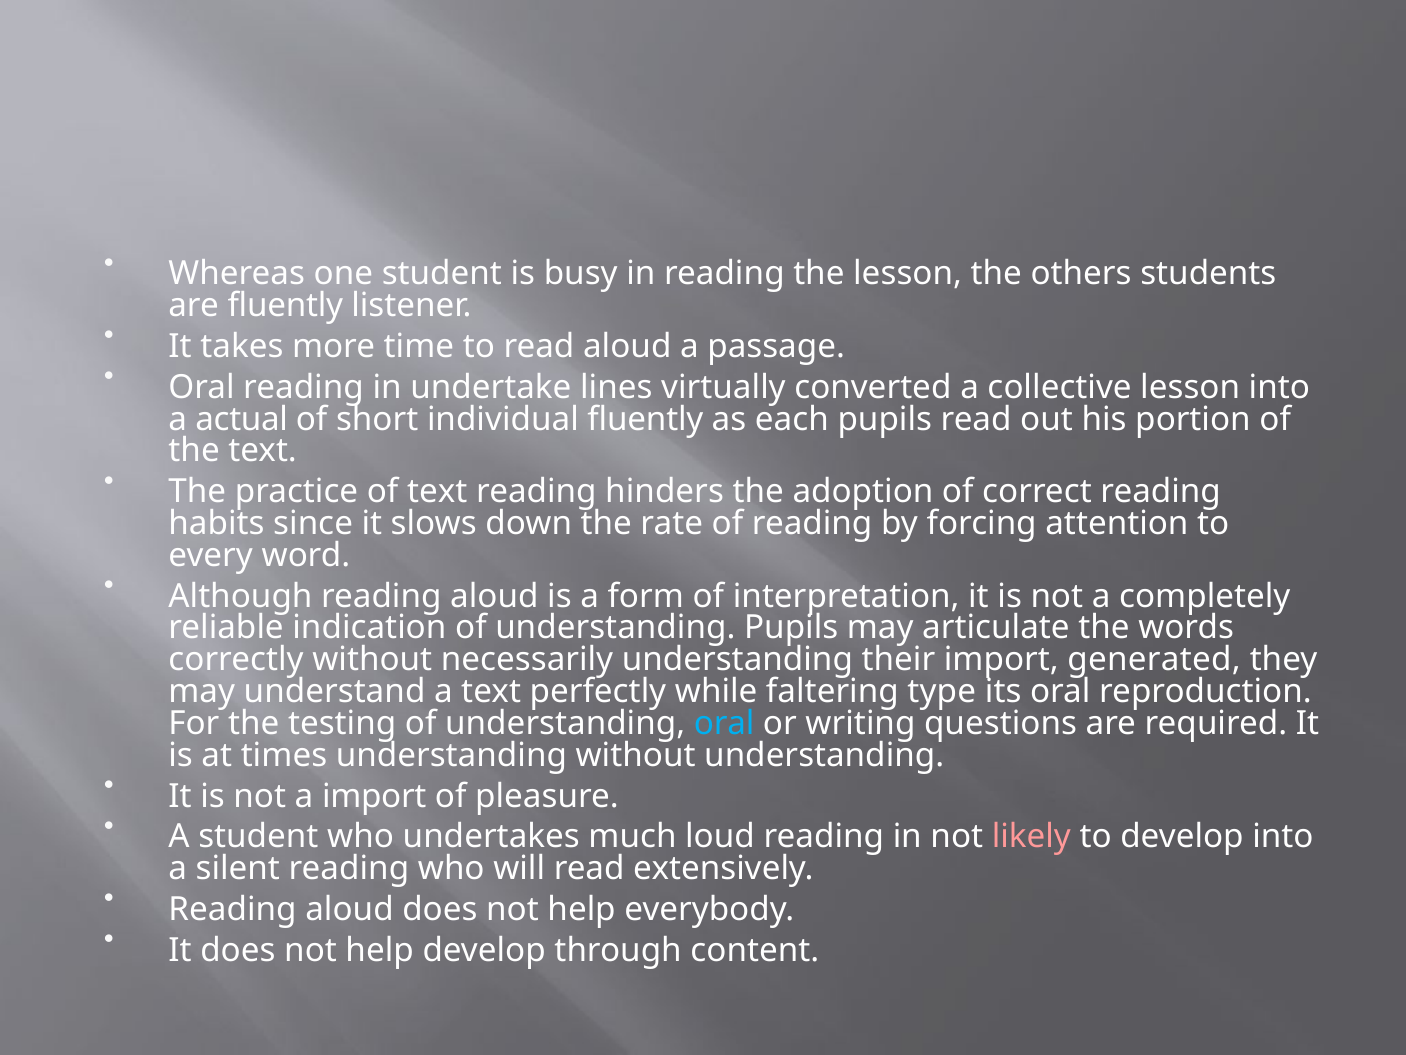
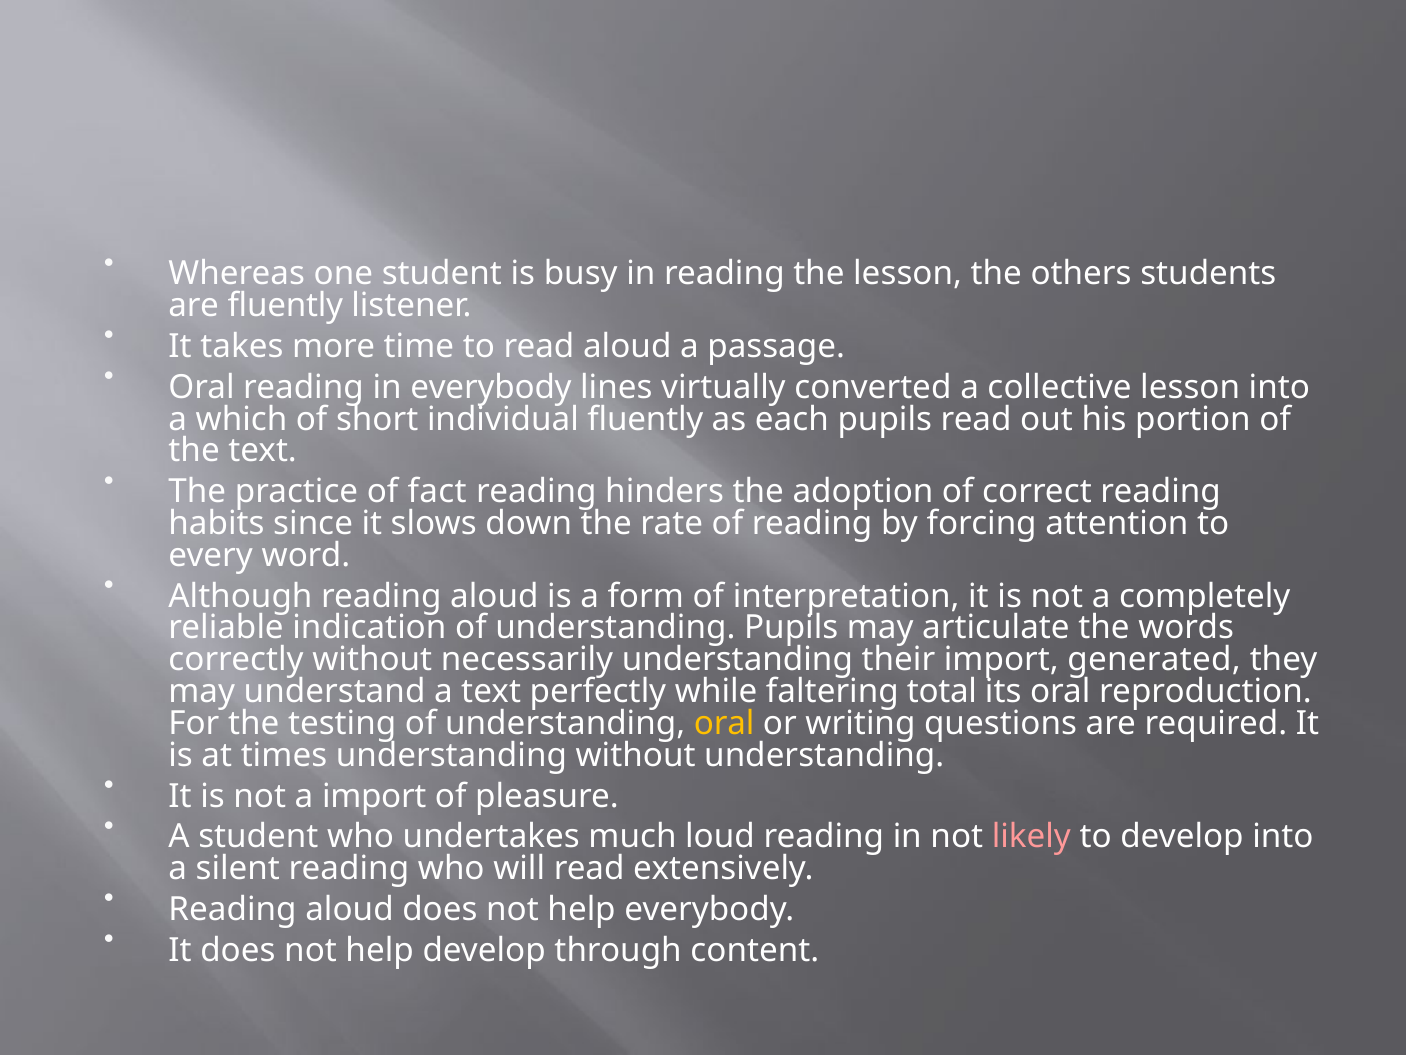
in undertake: undertake -> everybody
actual: actual -> which
of text: text -> fact
type: type -> total
oral at (724, 723) colour: light blue -> yellow
